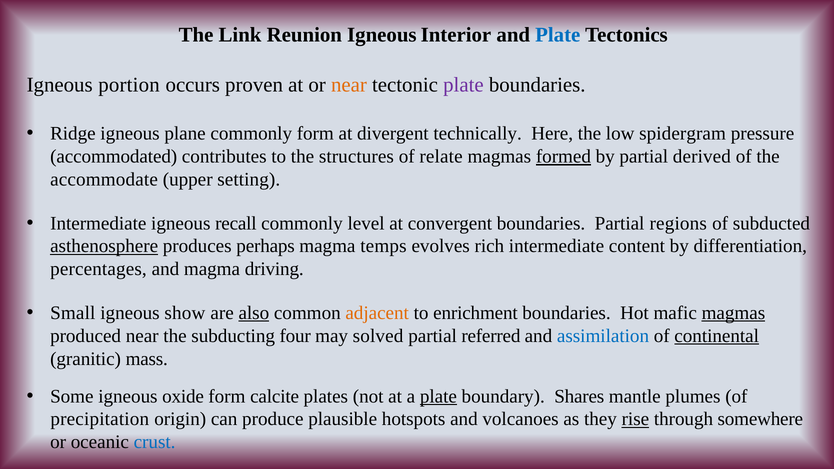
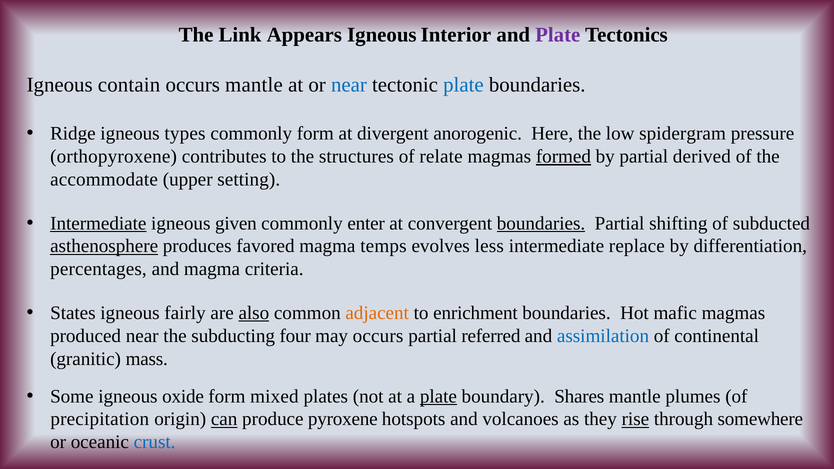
Reunion: Reunion -> Appears
Plate at (558, 35) colour: blue -> purple
portion: portion -> contain
occurs proven: proven -> mantle
near at (349, 85) colour: orange -> blue
plate at (463, 85) colour: purple -> blue
plane: plane -> types
technically: technically -> anorogenic
accommodated: accommodated -> orthopyroxene
Intermediate at (98, 223) underline: none -> present
recall: recall -> given
level: level -> enter
boundaries at (541, 223) underline: none -> present
regions: regions -> shifting
perhaps: perhaps -> favored
rich: rich -> less
content: content -> replace
driving: driving -> criteria
Small: Small -> States
show: show -> fairly
magmas at (733, 313) underline: present -> none
may solved: solved -> occurs
continental underline: present -> none
calcite: calcite -> mixed
can underline: none -> present
plausible: plausible -> pyroxene
